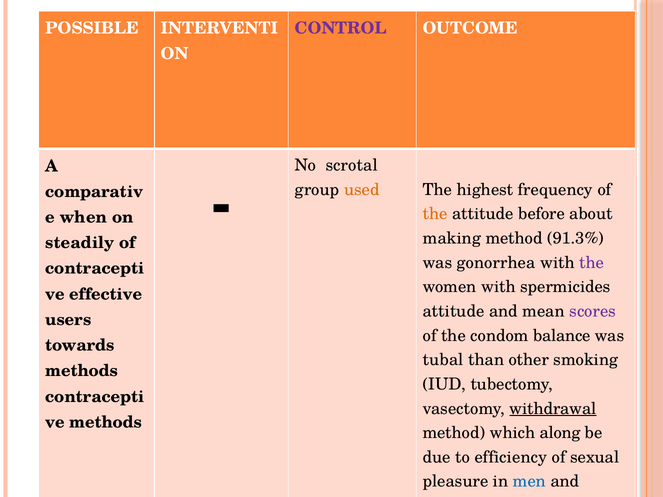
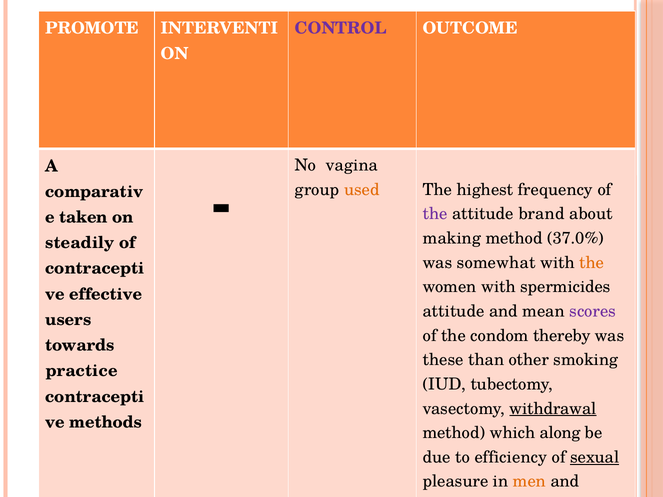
POSSIBLE: POSSIBLE -> PROMOTE
scrotal: scrotal -> vagina
the at (435, 214) colour: orange -> purple
before: before -> brand
when: when -> taken
91.3%: 91.3% -> 37.0%
gonorrhea: gonorrhea -> somewhat
the at (592, 263) colour: purple -> orange
balance: balance -> thereby
tubal: tubal -> these
methods at (82, 371): methods -> practice
sexual underline: none -> present
men colour: blue -> orange
